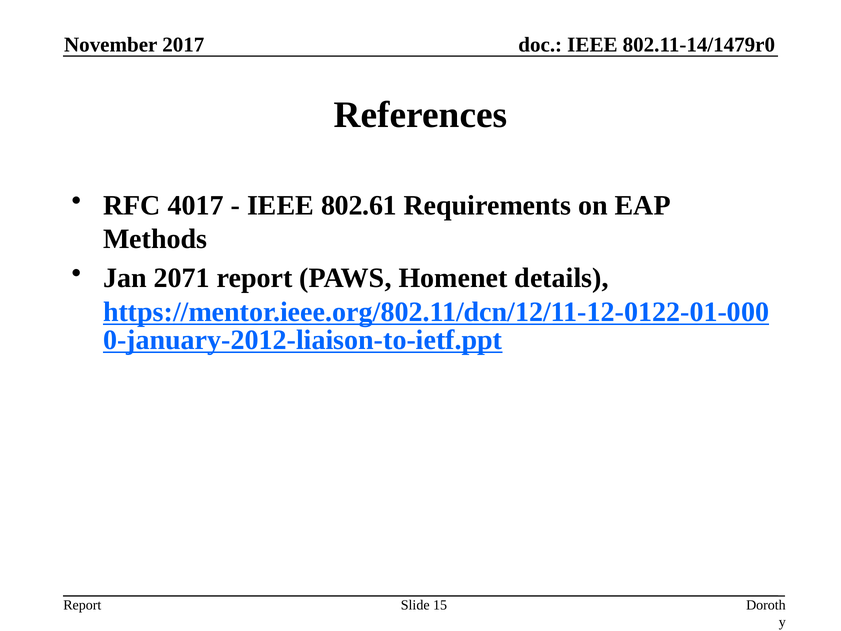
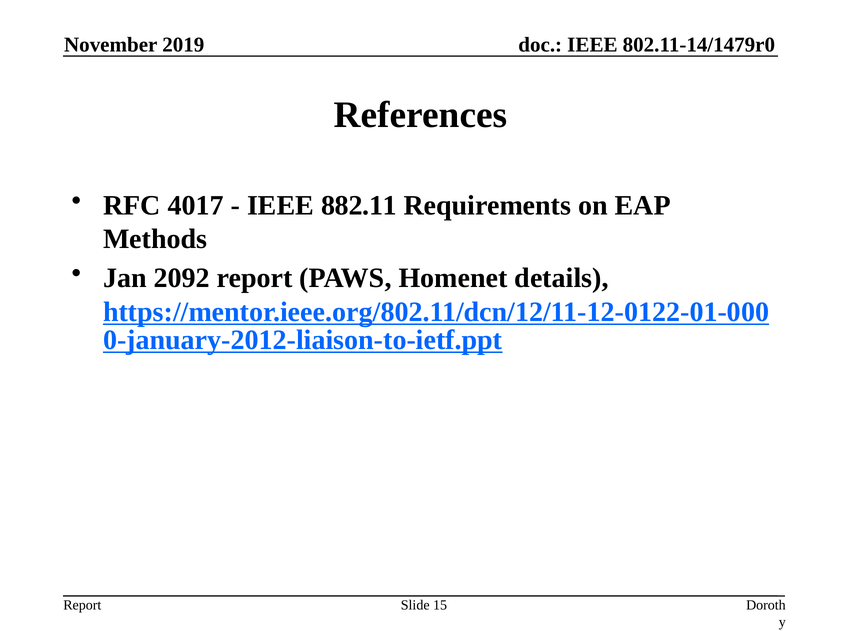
2017: 2017 -> 2019
802.61: 802.61 -> 882.11
2071: 2071 -> 2092
